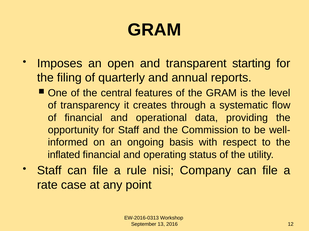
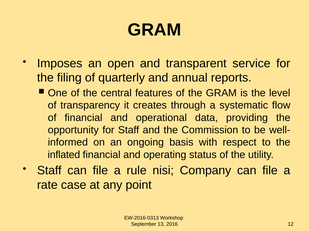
starting: starting -> service
